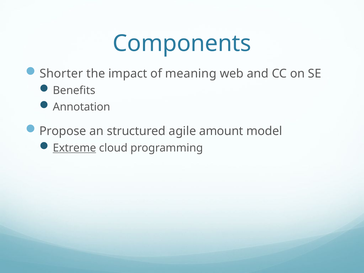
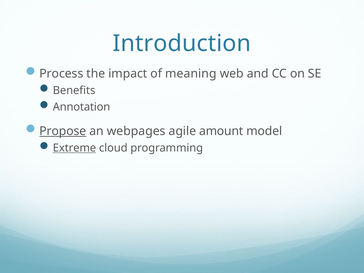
Components: Components -> Introduction
Shorter: Shorter -> Process
Propose underline: none -> present
structured: structured -> webpages
